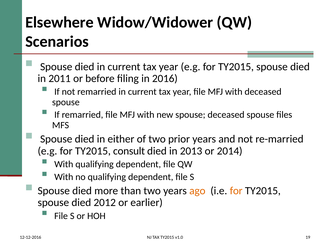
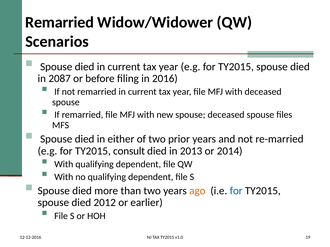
Elsewhere at (59, 22): Elsewhere -> Remarried
2011: 2011 -> 2087
for at (236, 191) colour: orange -> blue
